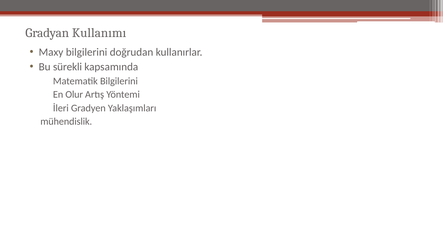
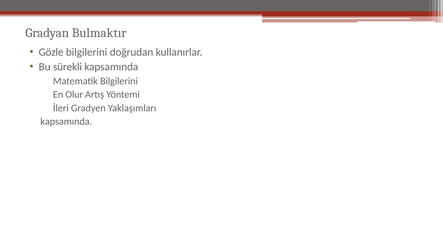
Kullanımı: Kullanımı -> Bulmaktır
Maxy: Maxy -> Gözle
mühendislik at (66, 122): mühendislik -> kapsamında
